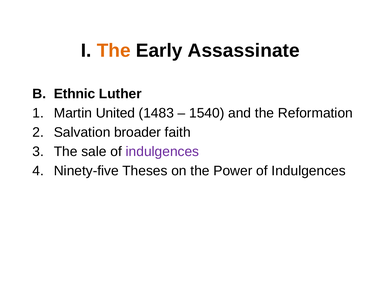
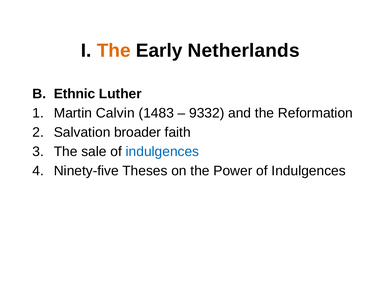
Assassinate: Assassinate -> Netherlands
United: United -> Calvin
1540: 1540 -> 9332
indulgences at (162, 151) colour: purple -> blue
